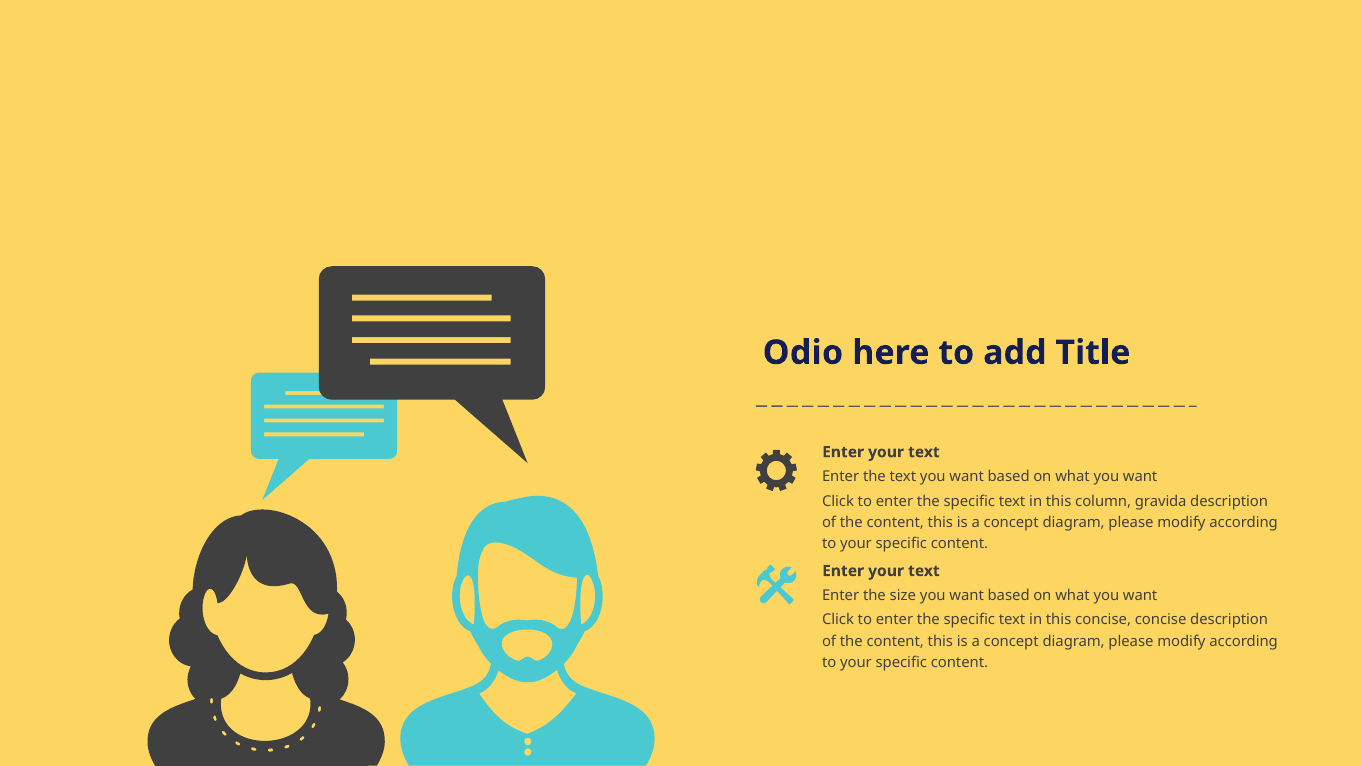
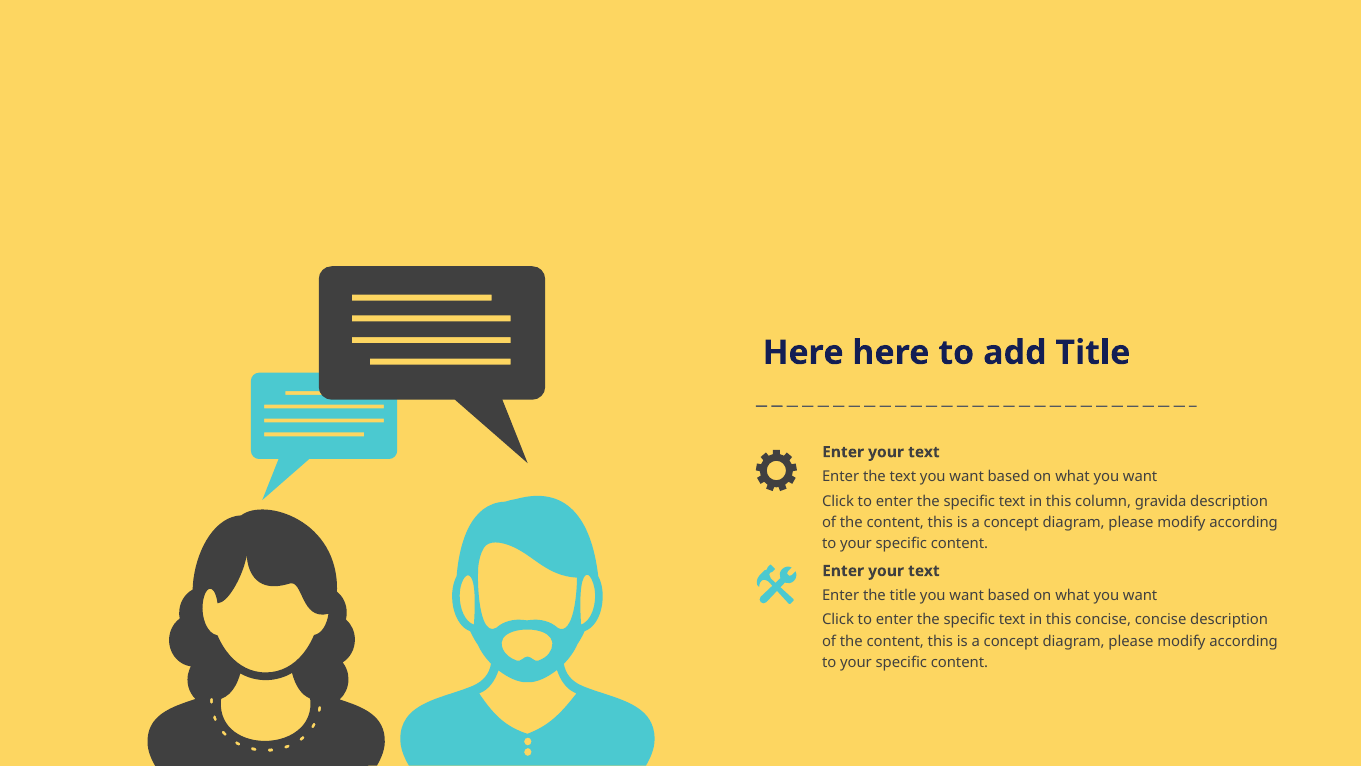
Odio at (803, 352): Odio -> Here
the size: size -> title
